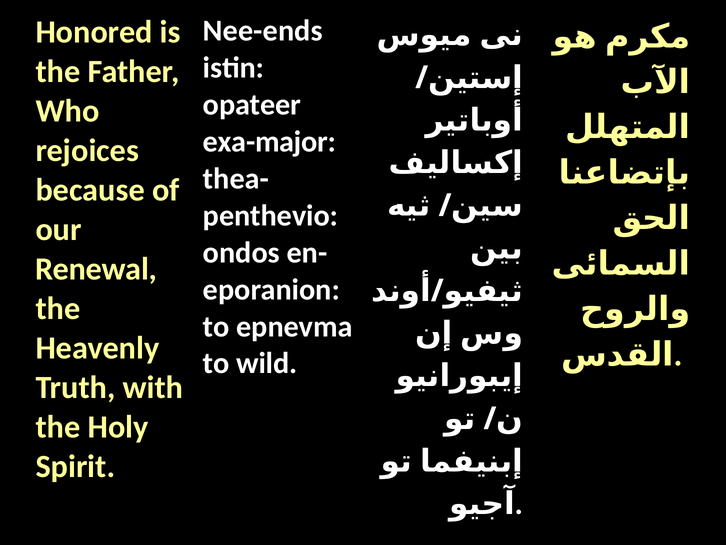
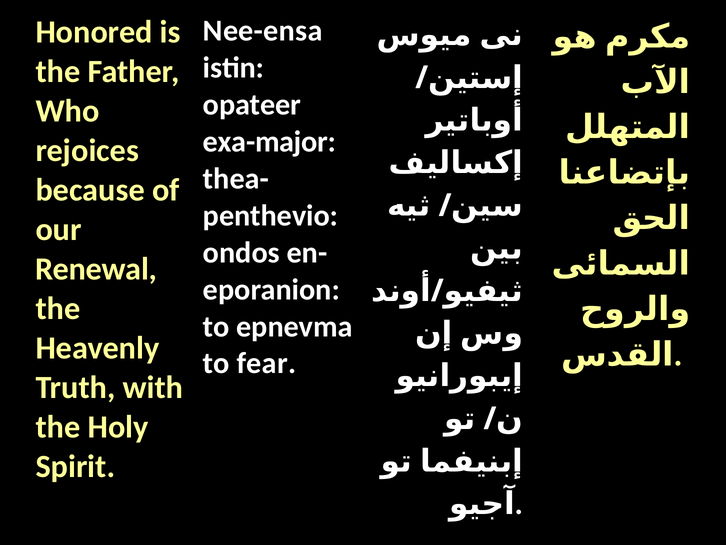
Nee-ends: Nee-ends -> Nee-ensa
wild: wild -> fear
